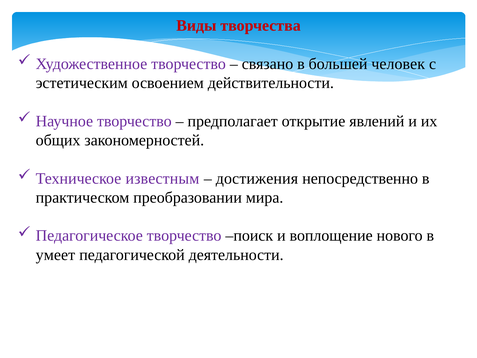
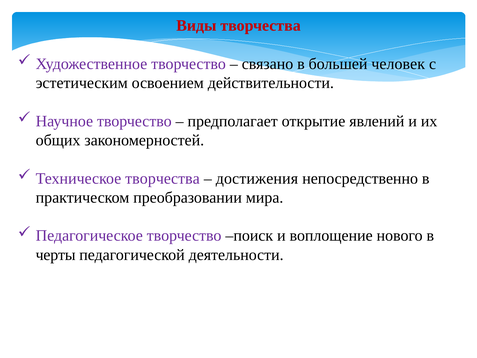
Техническое известным: известным -> творчества
умеет: умеет -> черты
